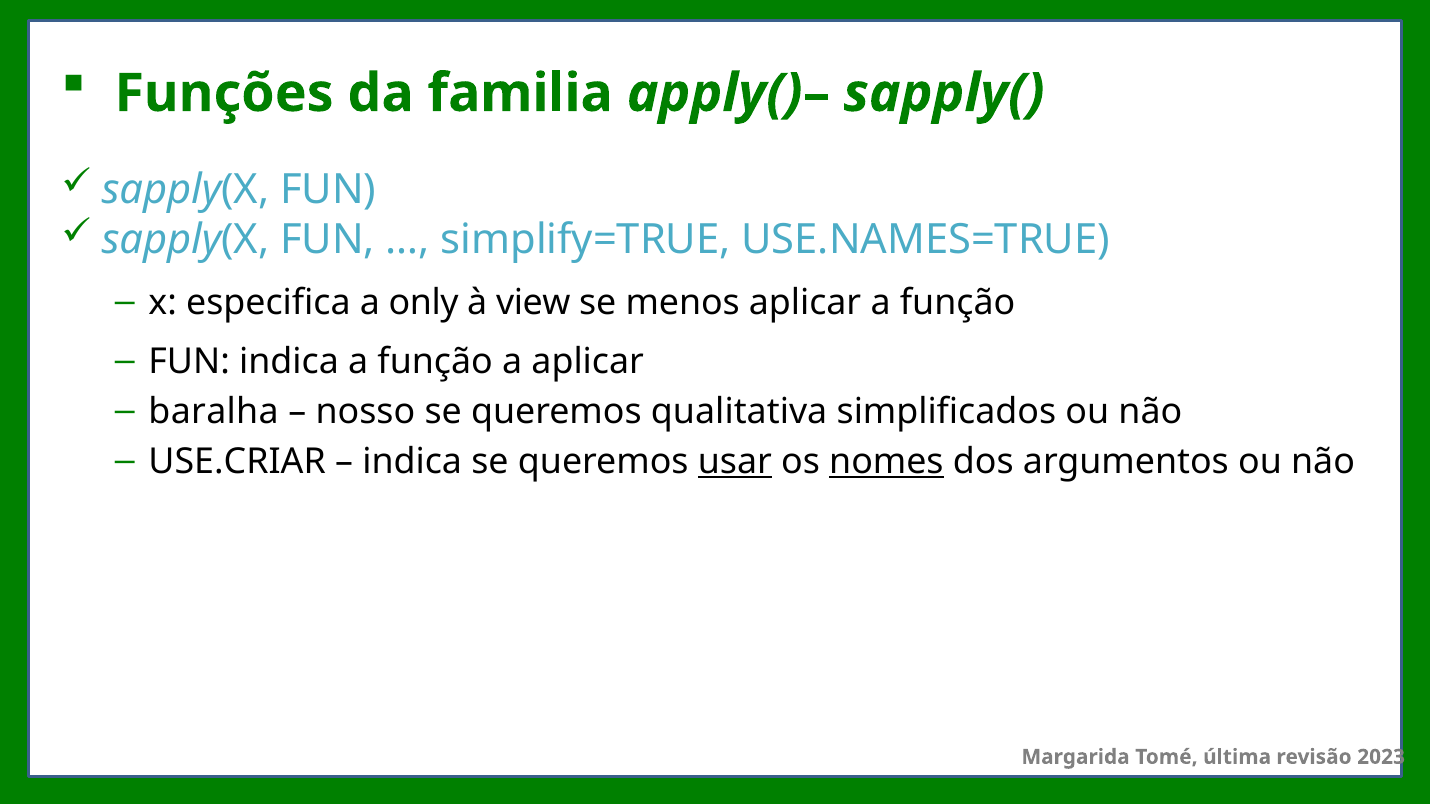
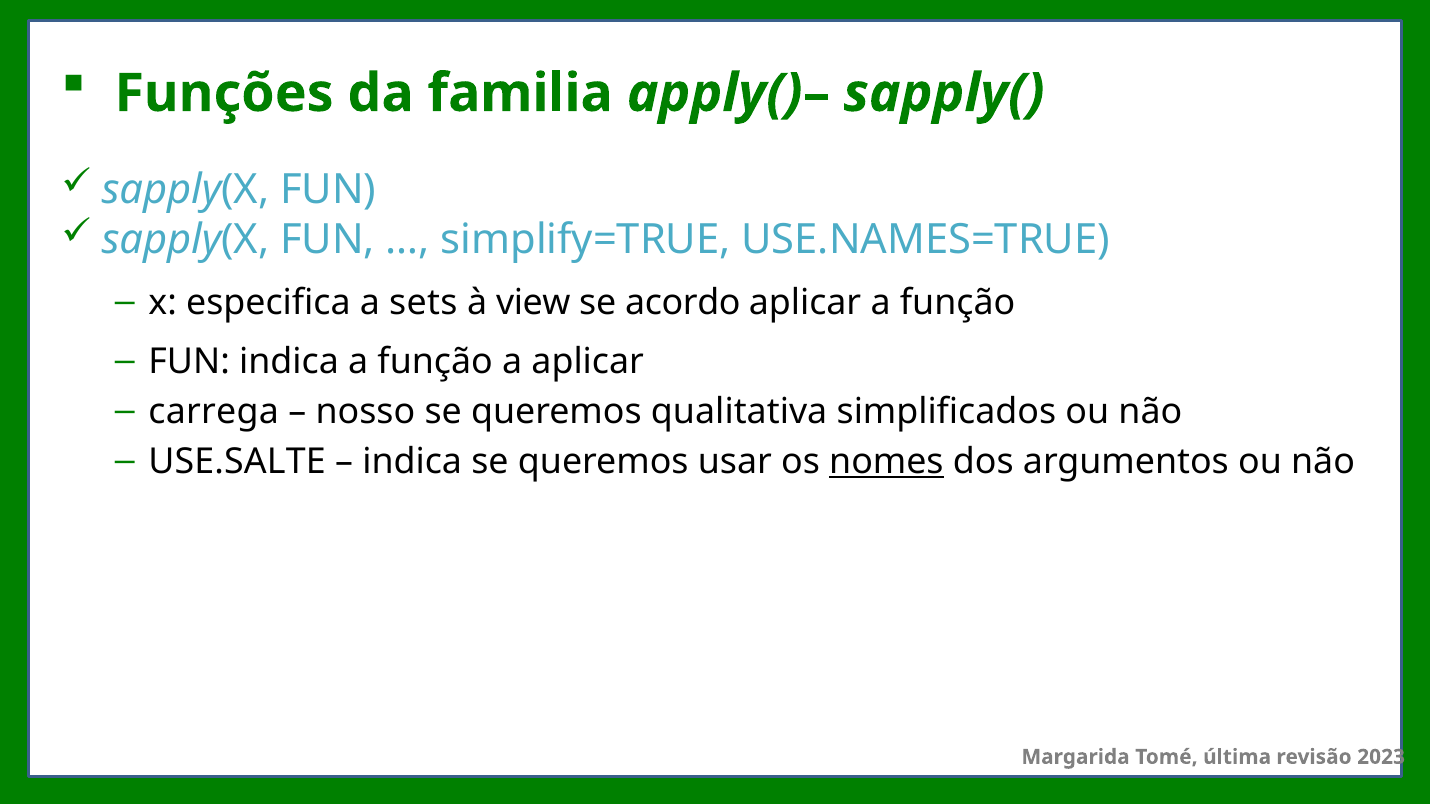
only: only -> sets
menos: menos -> acordo
baralha: baralha -> carrega
USE.CRIAR: USE.CRIAR -> USE.SALTE
usar underline: present -> none
